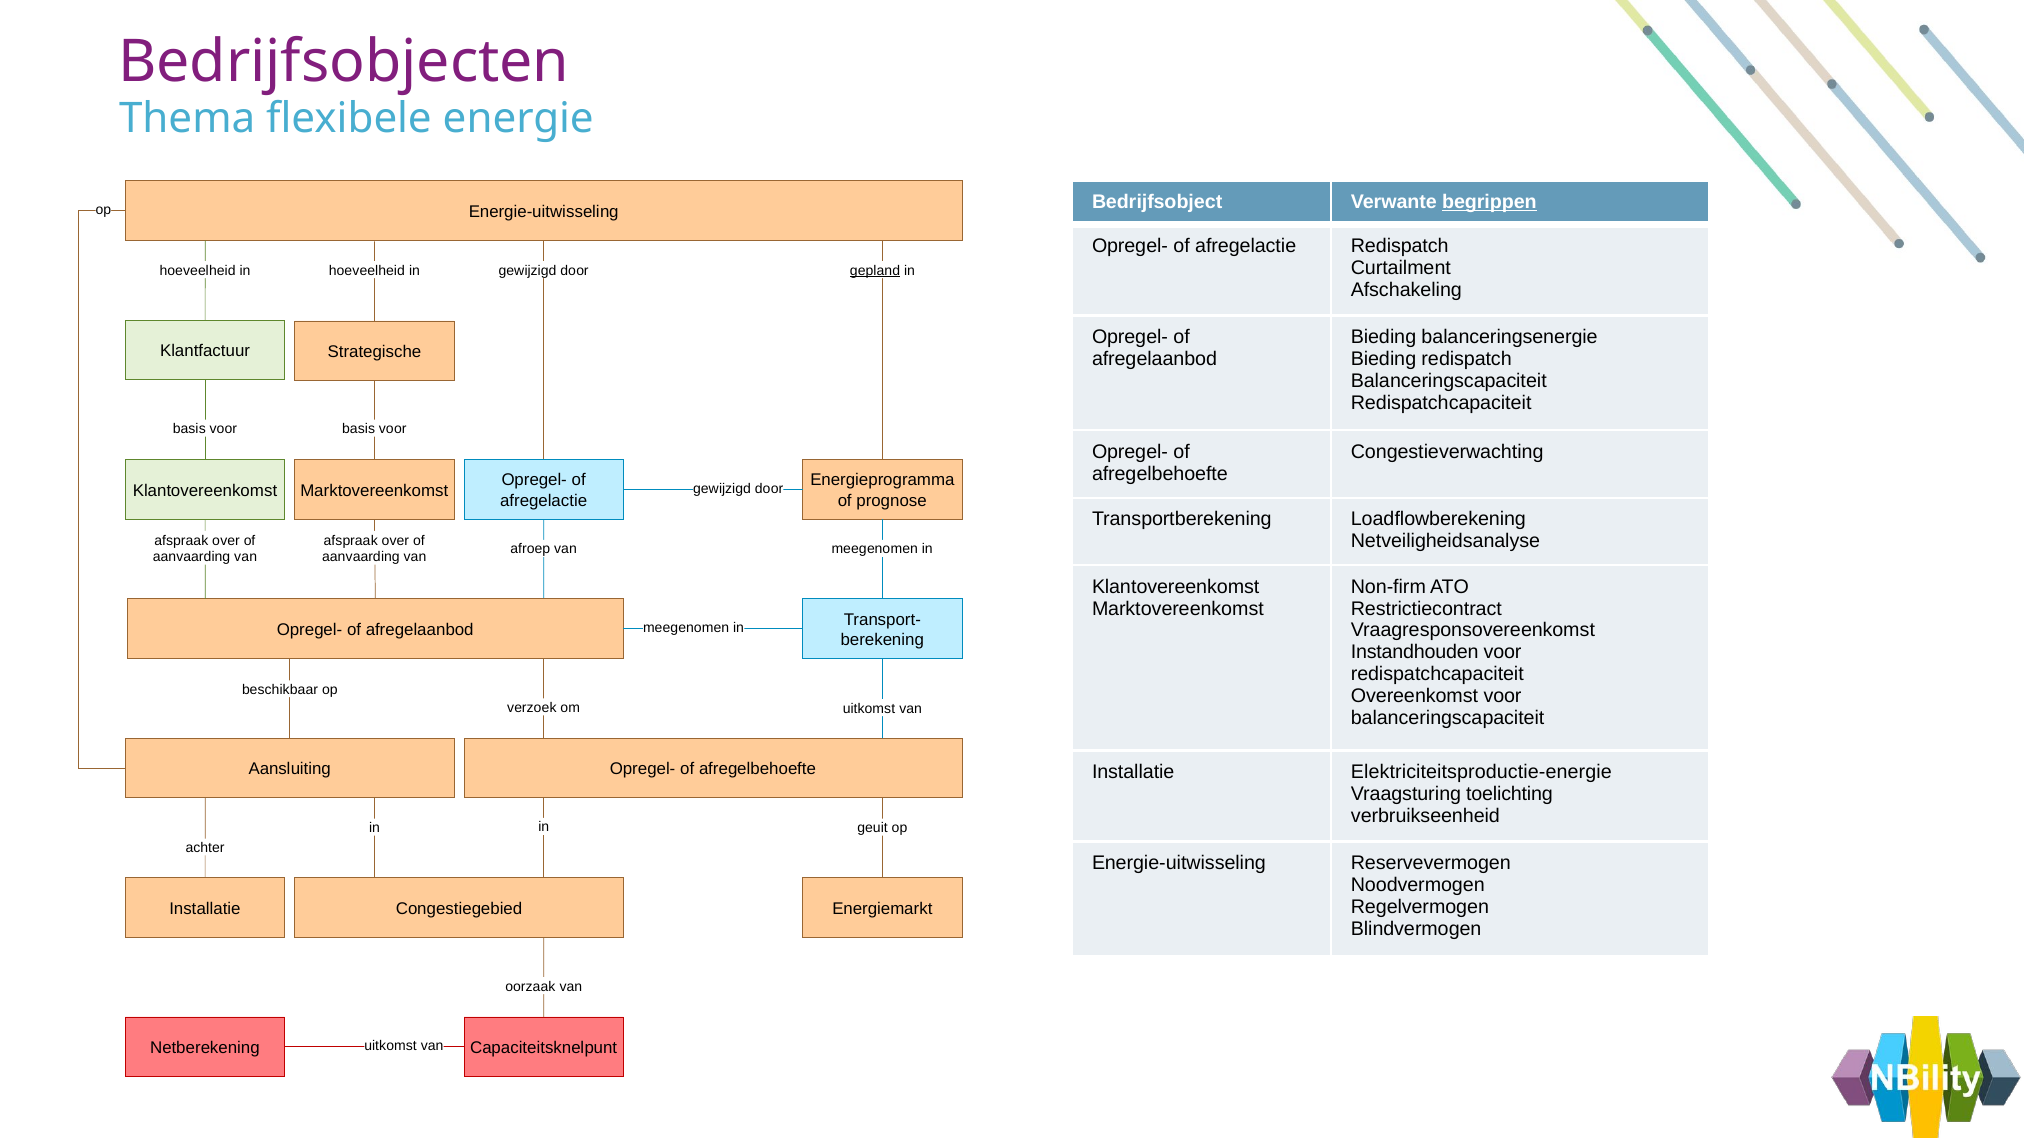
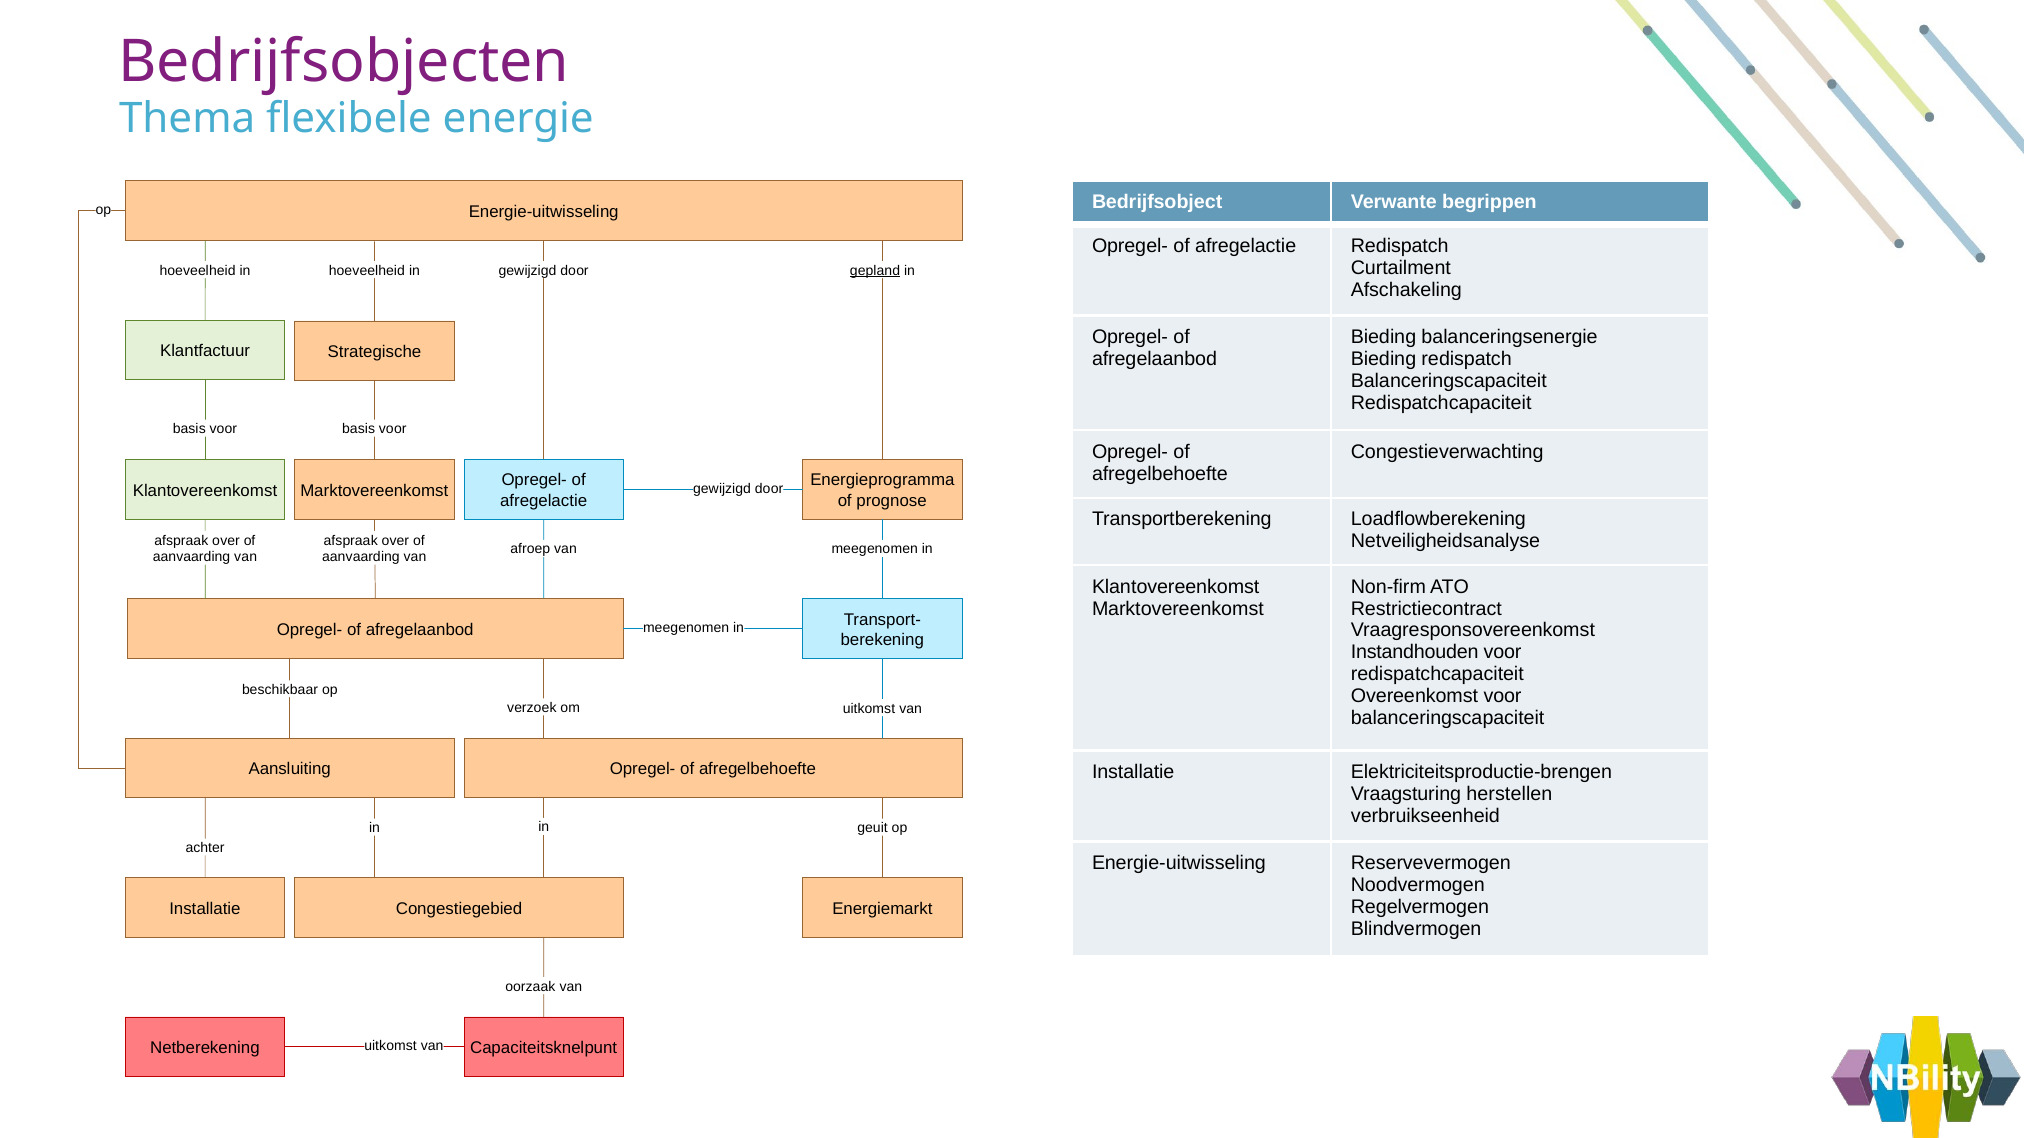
begrippen underline: present -> none
Elektriciteitsproductie-energie: Elektriciteitsproductie-energie -> Elektriciteitsproductie-brengen
toelichting: toelichting -> herstellen
